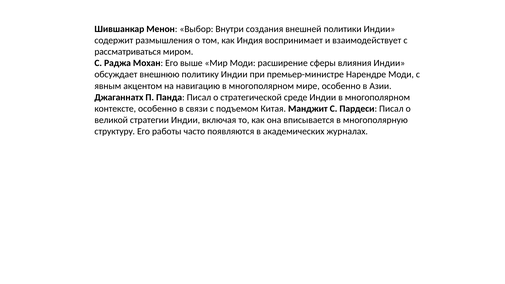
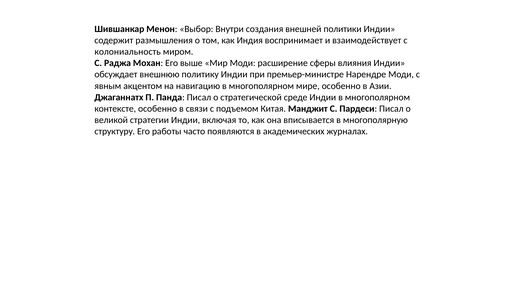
рассматриваться: рассматриваться -> колониальность
